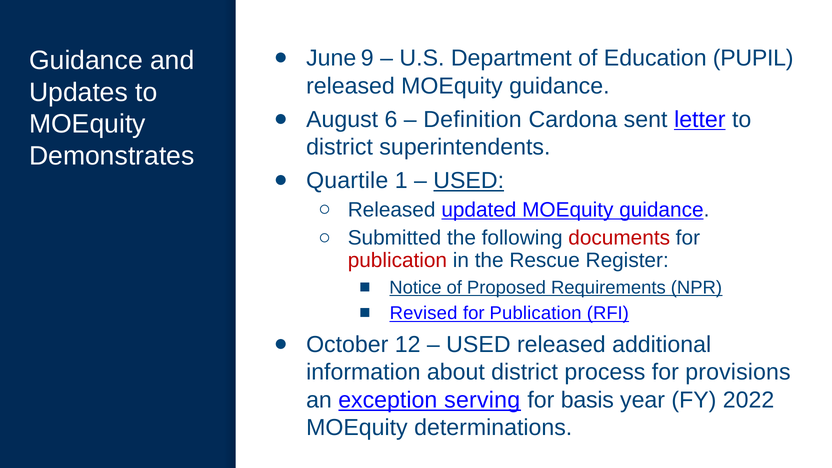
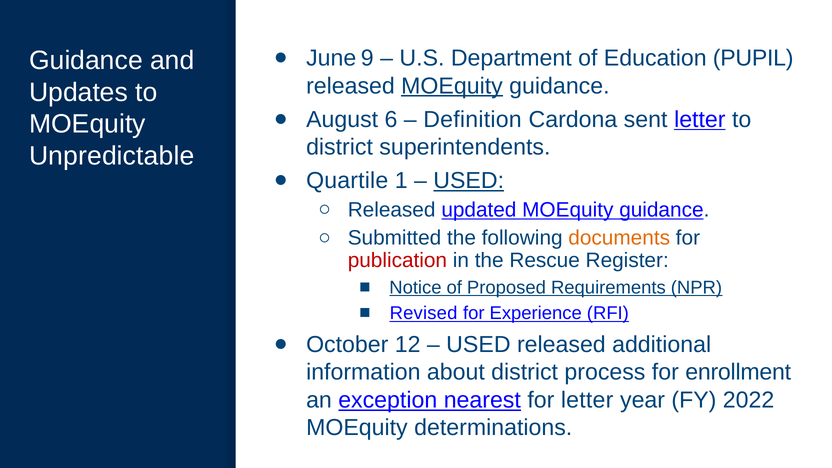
MOEquity at (452, 86) underline: none -> present
Demonstrates: Demonstrates -> Unpredictable
documents colour: red -> orange
Publication at (536, 313): Publication -> Experience
provisions: provisions -> enrollment
serving: serving -> nearest
for basis: basis -> letter
